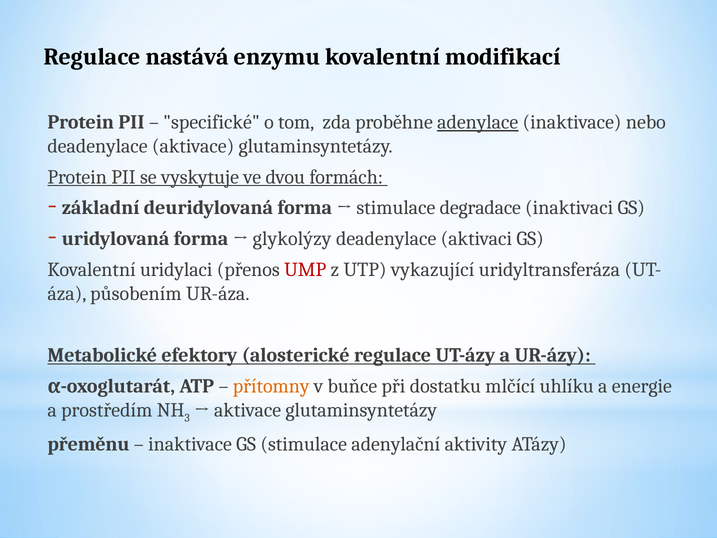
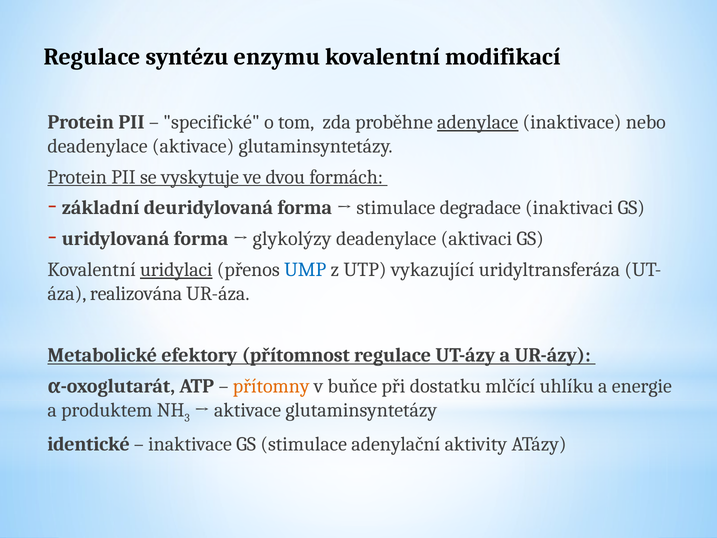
nastává: nastává -> syntézu
uridylaci underline: none -> present
UMP colour: red -> blue
působením: působením -> realizována
alosterické: alosterické -> přítomnost
prostředím: prostředím -> produktem
přeměnu: přeměnu -> identické
